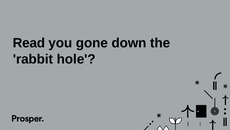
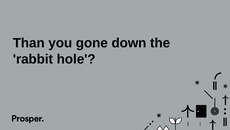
Read: Read -> Than
